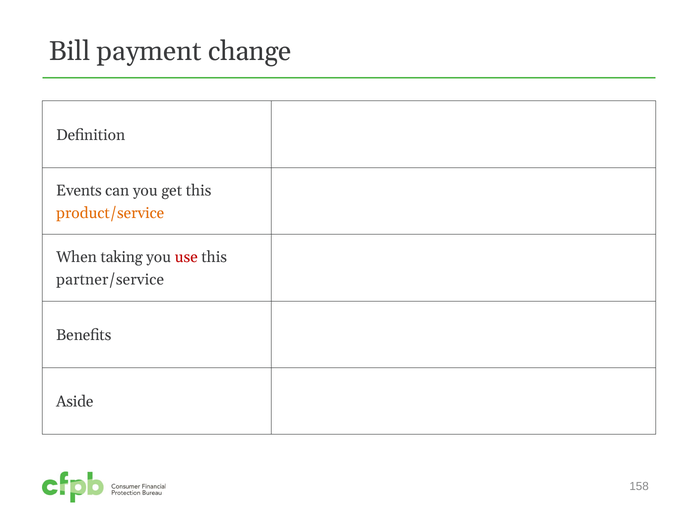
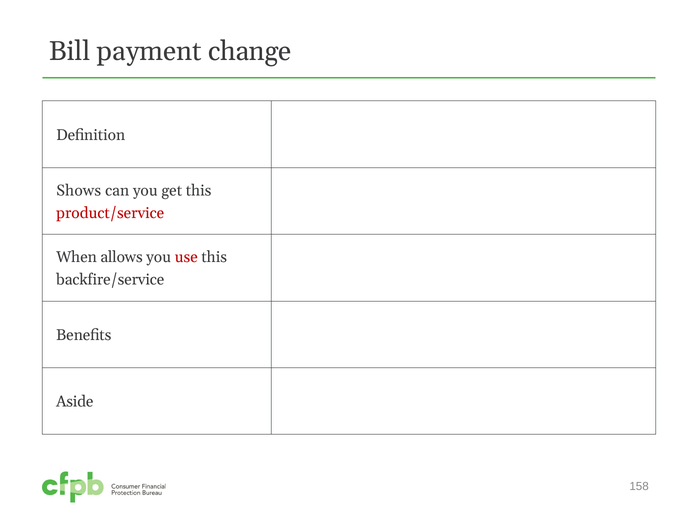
Events: Events -> Shows
product/service colour: orange -> red
taking: taking -> allows
partner/service: partner/service -> backfire/service
